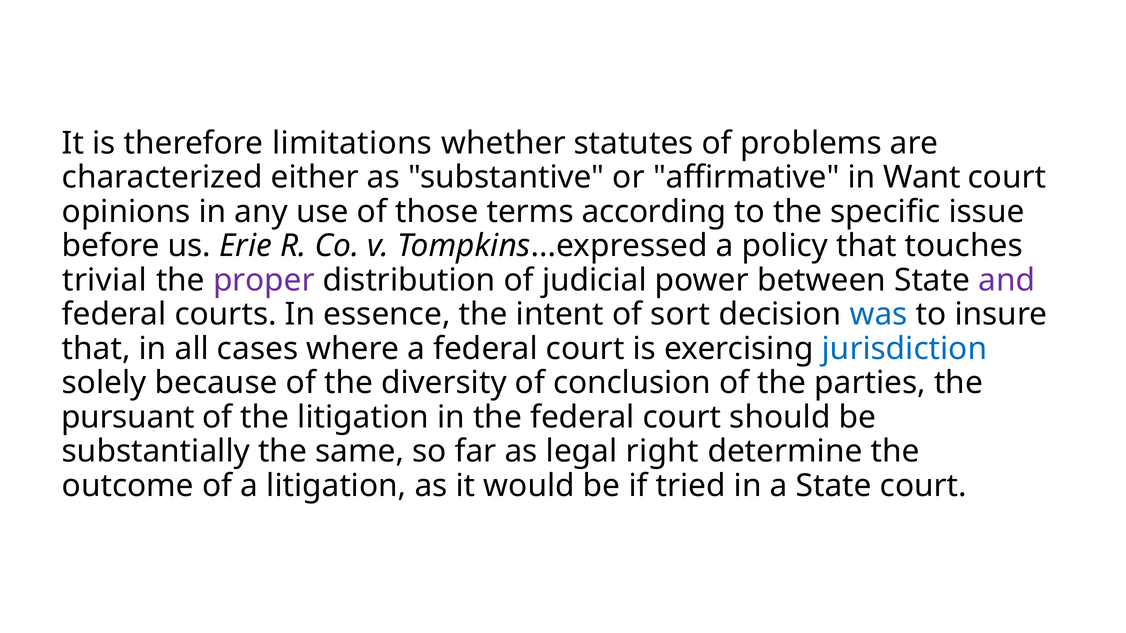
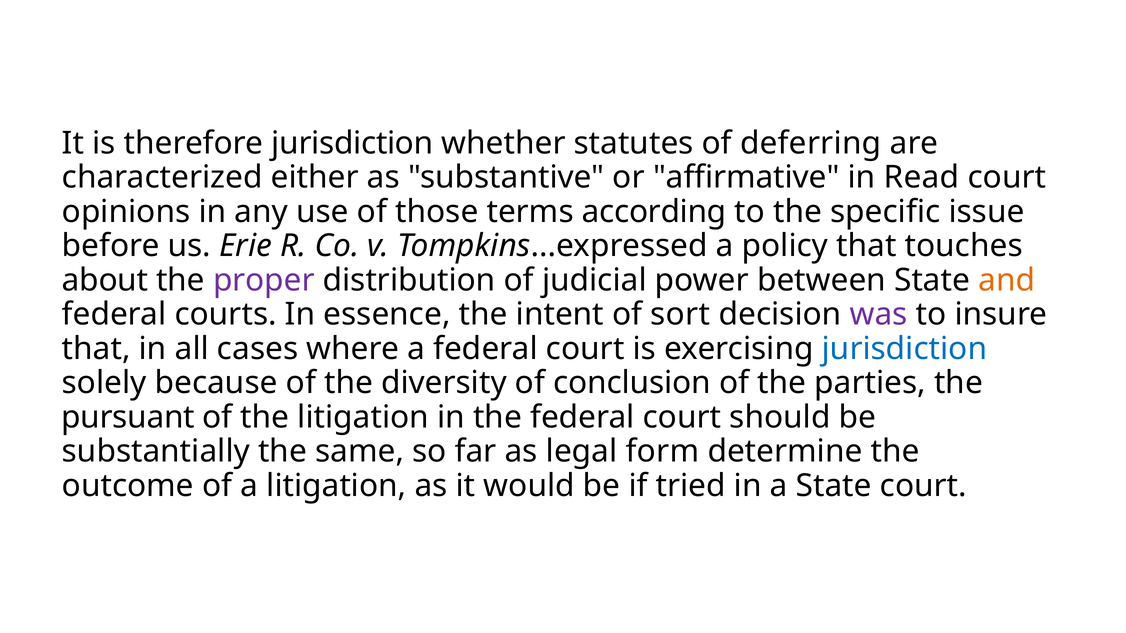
therefore limitations: limitations -> jurisdiction
problems: problems -> deferring
Want: Want -> Read
trivial: trivial -> about
and colour: purple -> orange
was colour: blue -> purple
right: right -> form
